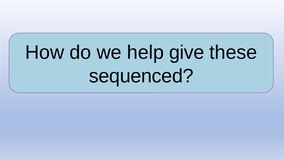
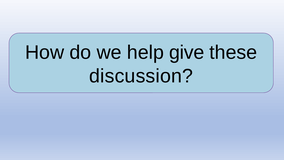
sequenced: sequenced -> discussion
